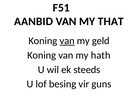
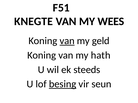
AANBID: AANBID -> KNEGTE
THAT: THAT -> WEES
besing underline: none -> present
guns: guns -> seun
